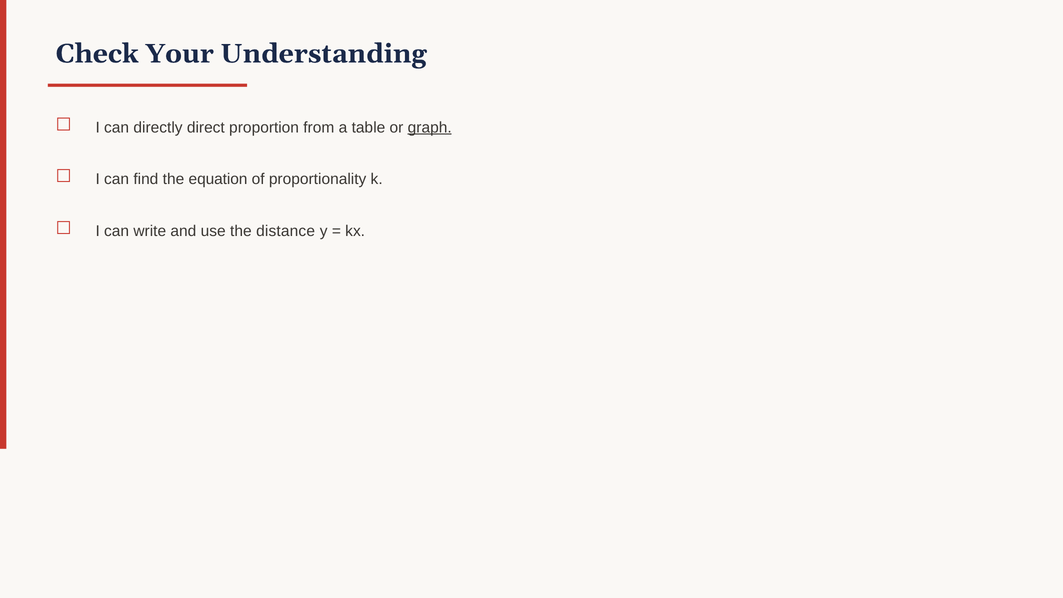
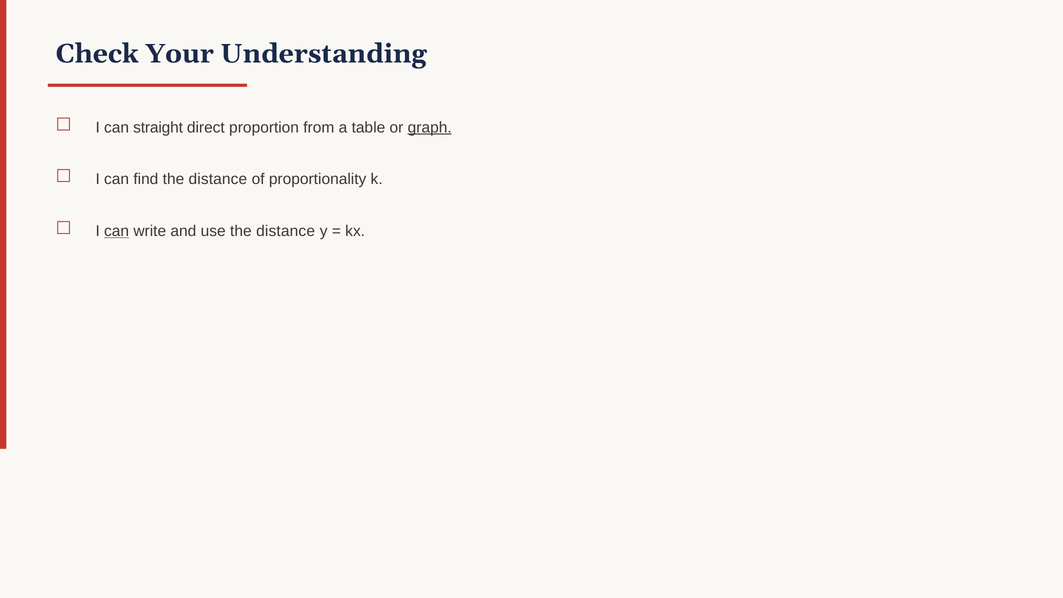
directly: directly -> straight
find the equation: equation -> distance
can at (117, 231) underline: none -> present
